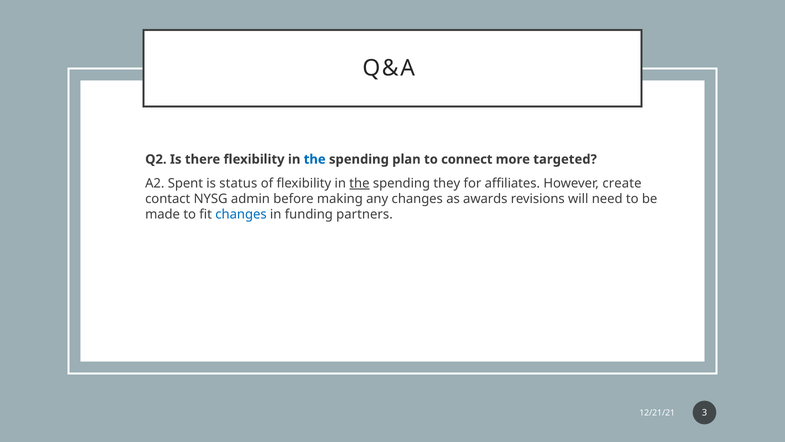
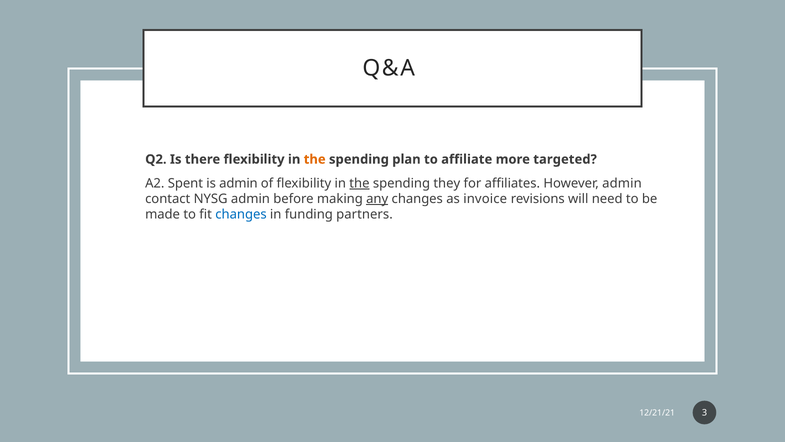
the at (315, 159) colour: blue -> orange
connect: connect -> affiliate
is status: status -> admin
However create: create -> admin
any underline: none -> present
awards: awards -> invoice
